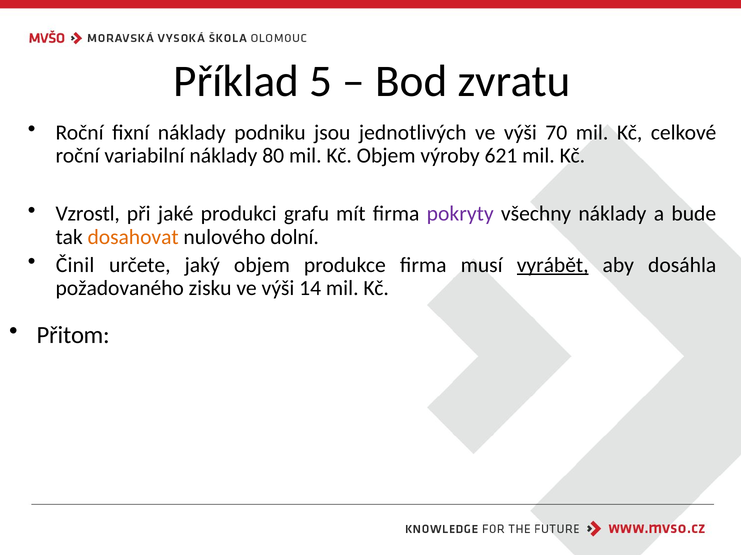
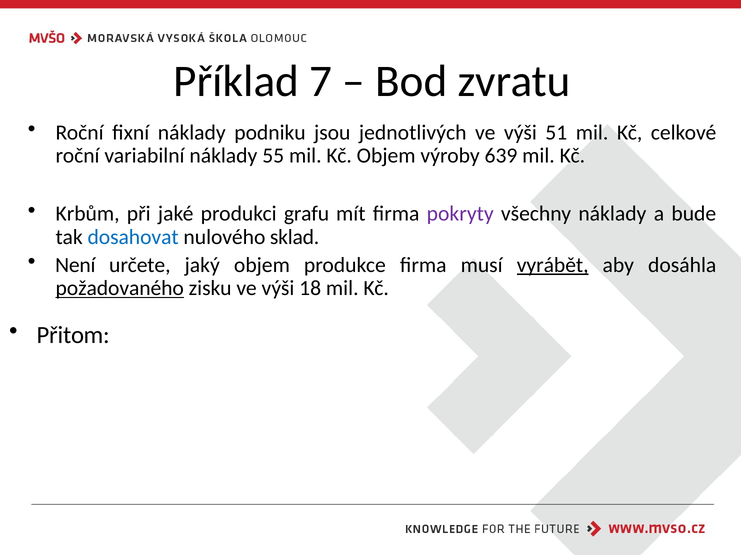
5: 5 -> 7
70: 70 -> 51
80: 80 -> 55
621: 621 -> 639
Vzrostl: Vzrostl -> Krbům
dosahovat colour: orange -> blue
dolní: dolní -> sklad
Činil: Činil -> Není
požadovaného underline: none -> present
14: 14 -> 18
